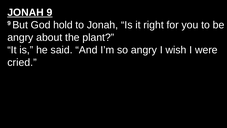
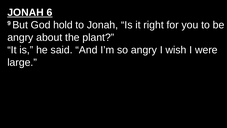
JONAH 9: 9 -> 6
cried: cried -> large
